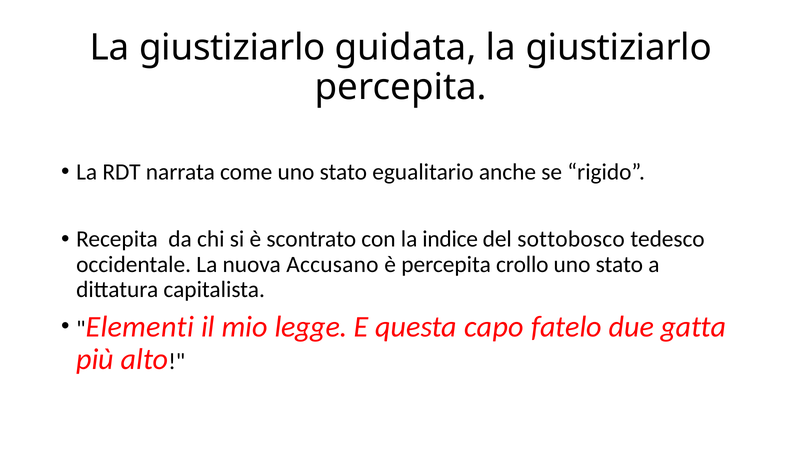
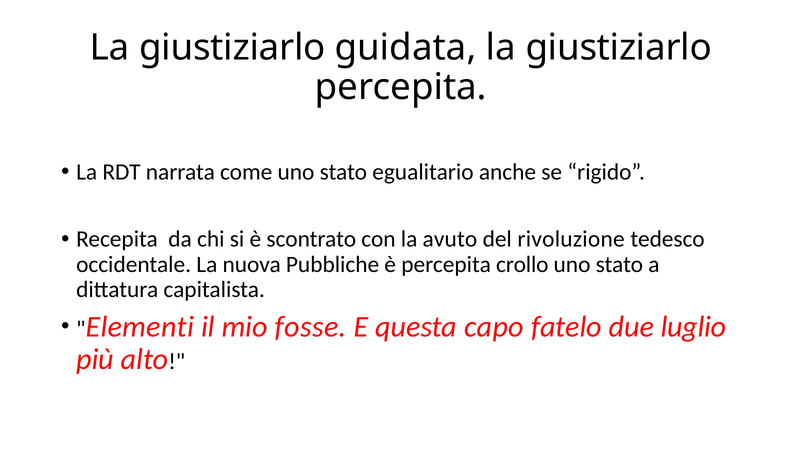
indice: indice -> avuto
sottobosco: sottobosco -> rivoluzione
Accusano: Accusano -> Pubbliche
legge: legge -> fosse
gatta: gatta -> luglio
